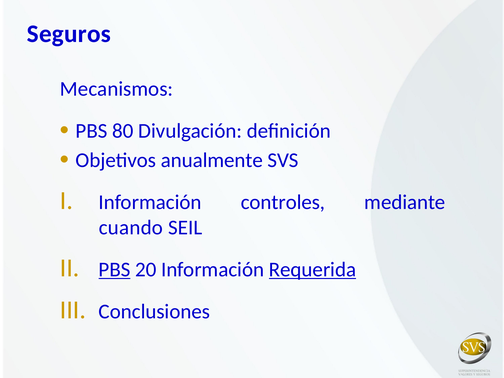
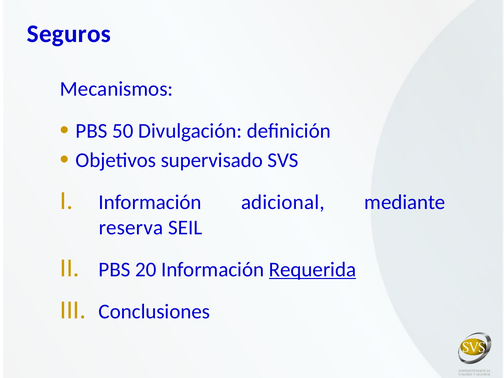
80: 80 -> 50
anualmente: anualmente -> supervisado
controles: controles -> adicional
cuando: cuando -> reserva
PBS at (115, 269) underline: present -> none
